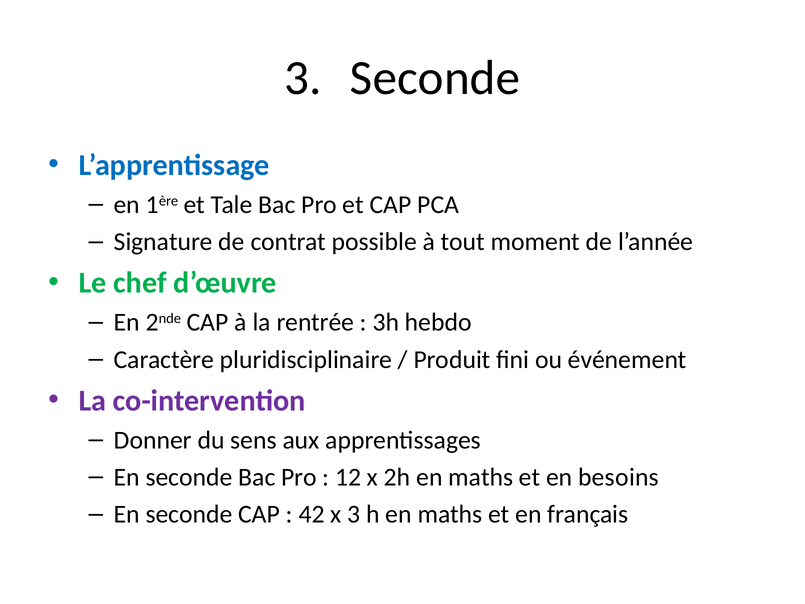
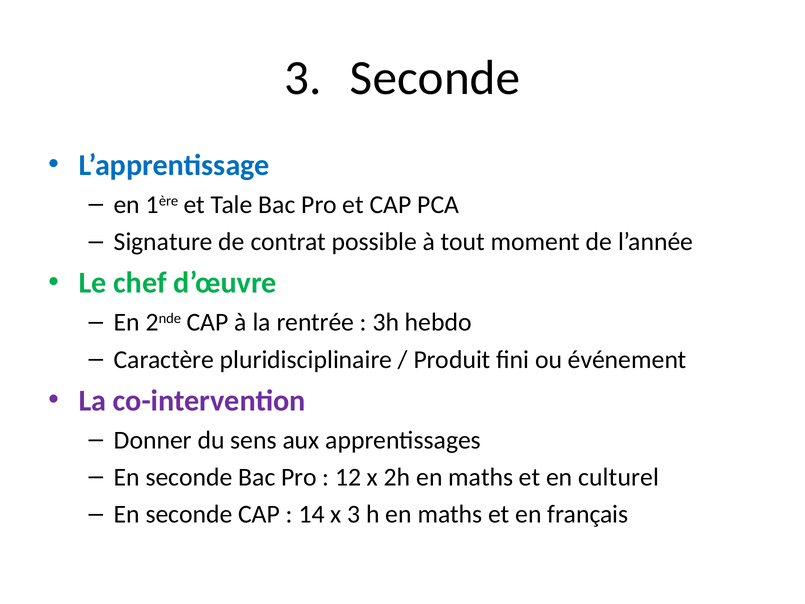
besoins: besoins -> culturel
42: 42 -> 14
